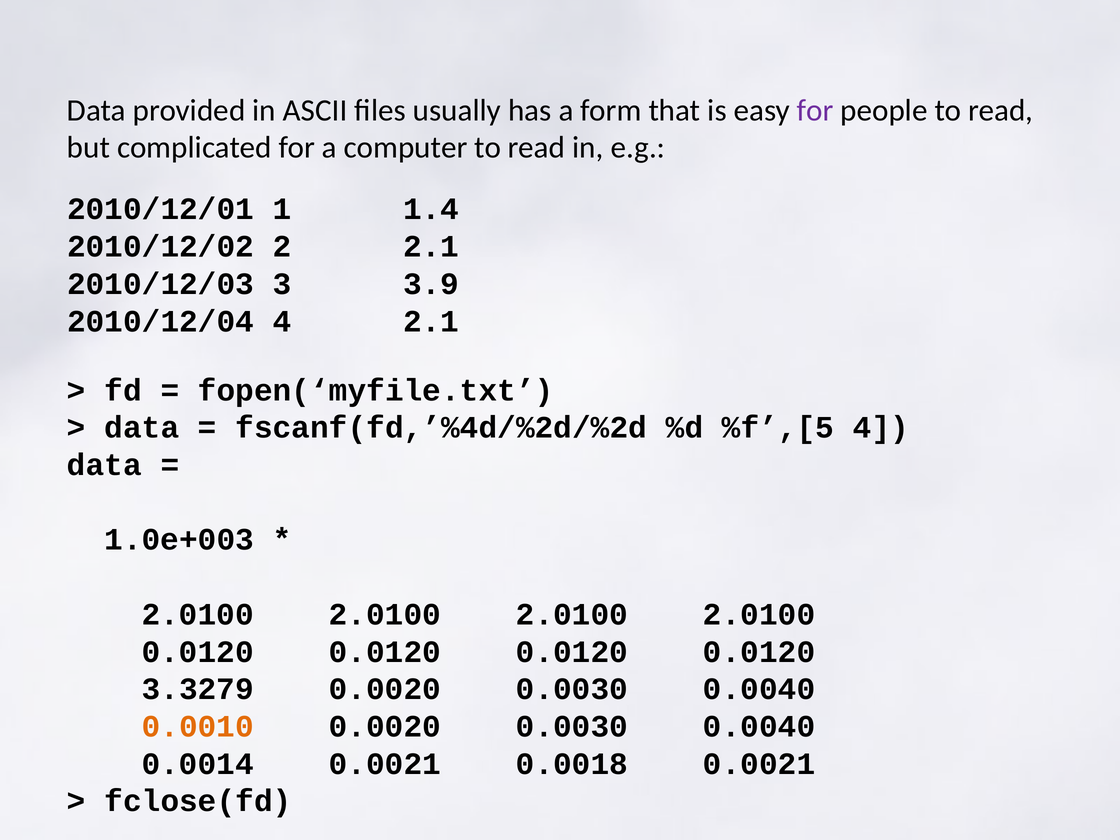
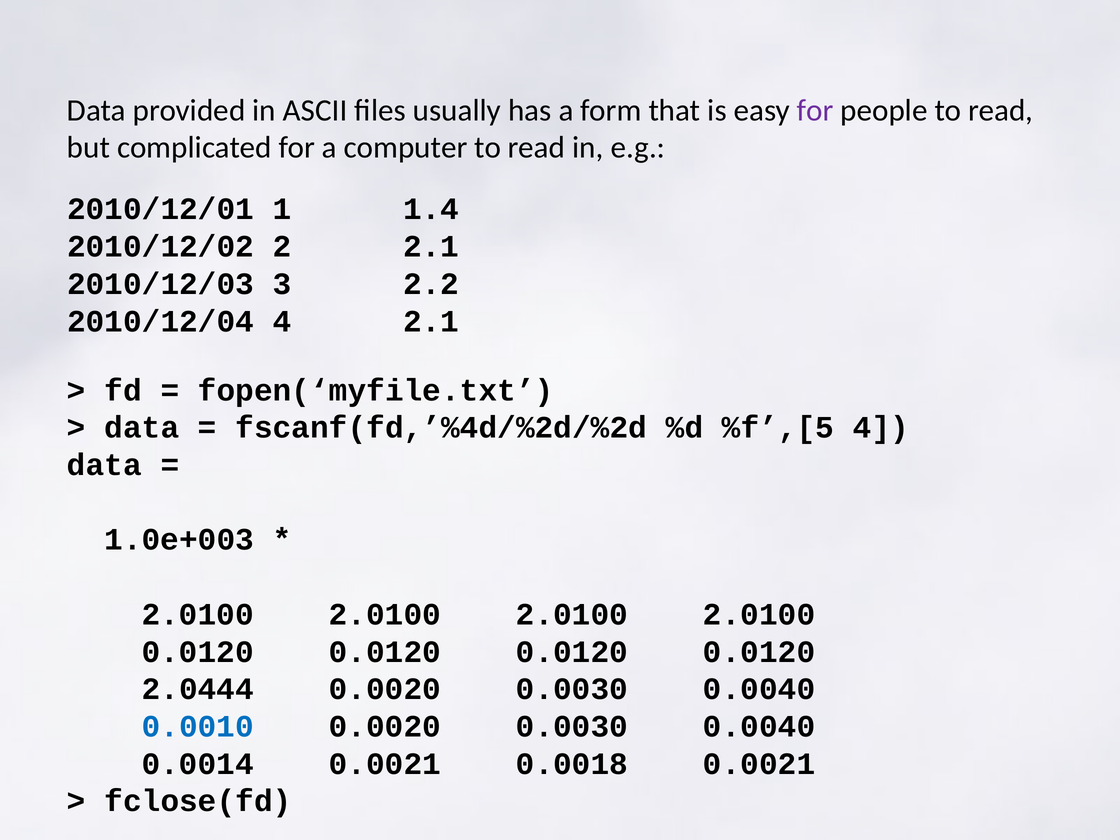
3.9: 3.9 -> 2.2
3.3279: 3.3279 -> 2.0444
0.0010 colour: orange -> blue
